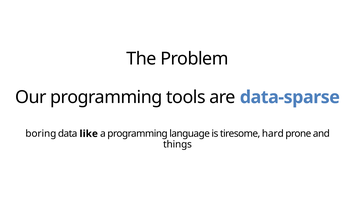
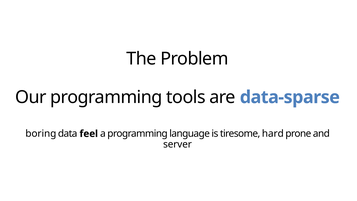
like: like -> feel
things: things -> server
